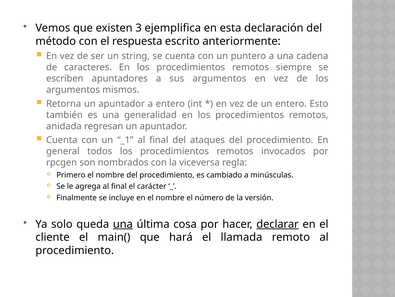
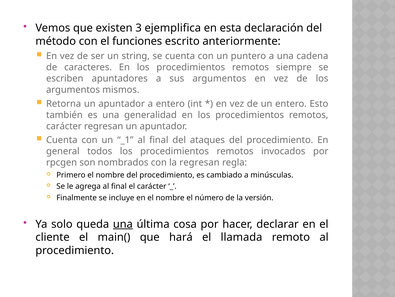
respuesta: respuesta -> funciones
anidada at (64, 126): anidada -> carácter
la viceversa: viceversa -> regresan
declarar underline: present -> none
